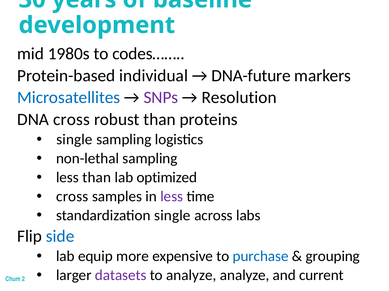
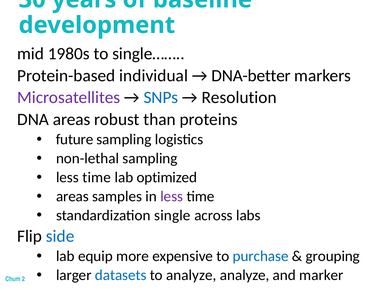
codes……: codes…… -> single……
DNA-future: DNA-future -> DNA-better
Microsatellites colour: blue -> purple
SNPs colour: purple -> blue
DNA cross: cross -> areas
single at (74, 140): single -> future
than at (97, 178): than -> time
cross at (72, 197): cross -> areas
datasets colour: purple -> blue
current: current -> marker
